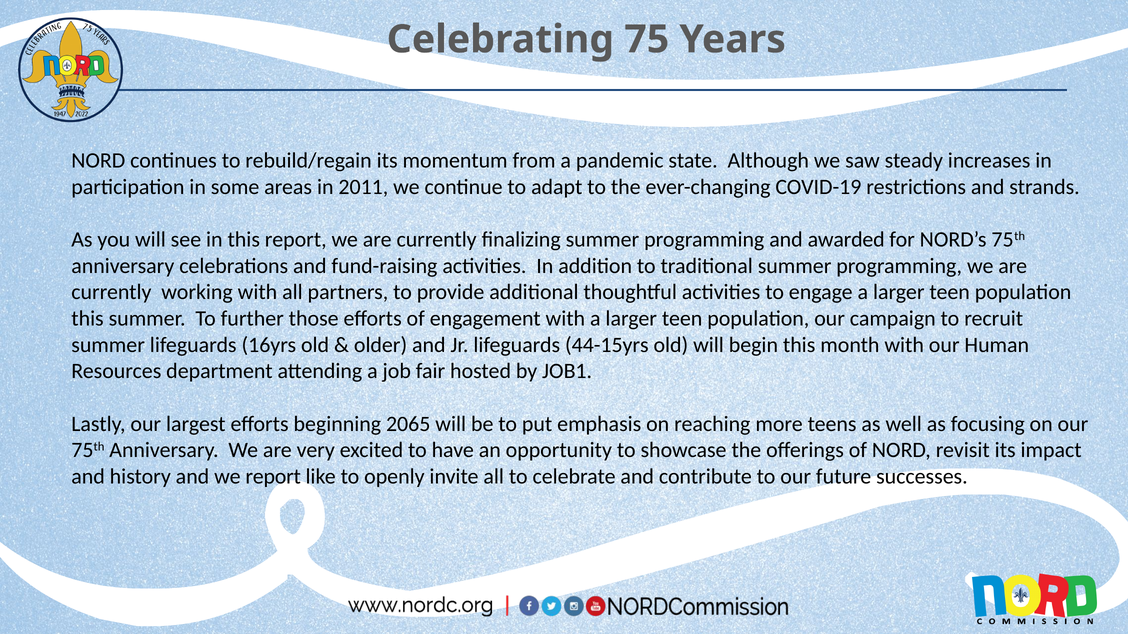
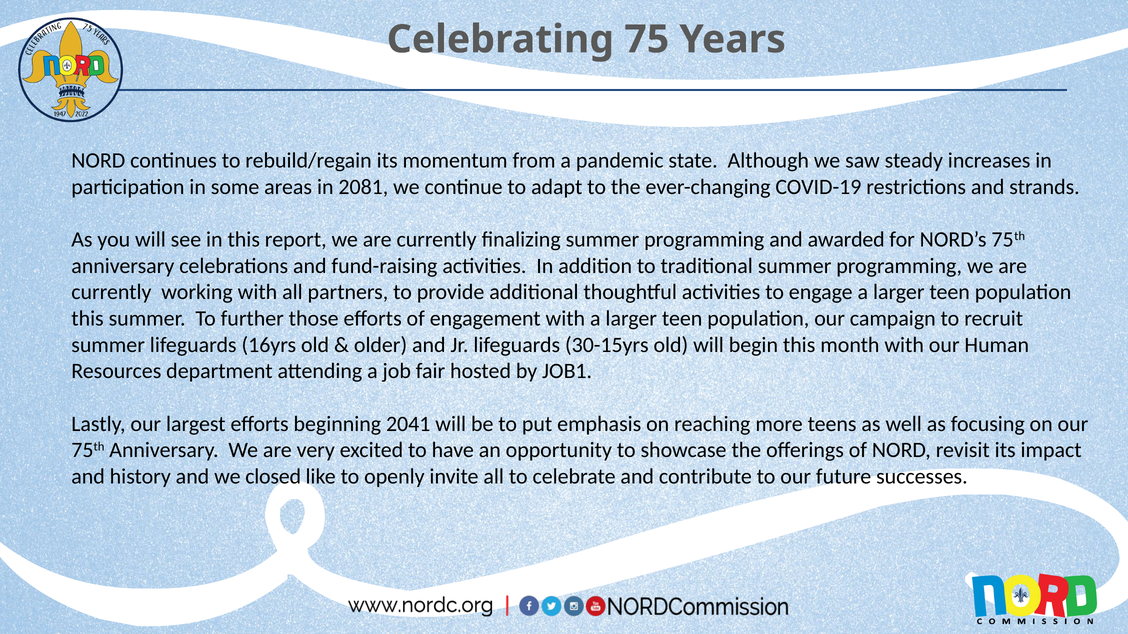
2011: 2011 -> 2081
44-15yrs: 44-15yrs -> 30-15yrs
2065: 2065 -> 2041
we report: report -> closed
